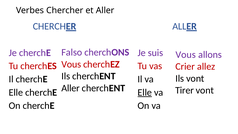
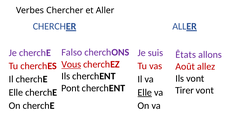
Vous at (186, 55): Vous -> Êtats
Vous at (71, 64) underline: none -> present
Crier: Crier -> Août
Aller at (71, 88): Aller -> Pont
